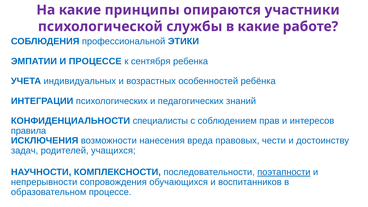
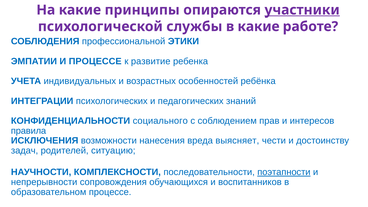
участники underline: none -> present
сентября: сентября -> развитие
специалисты: специалисты -> социального
правовых: правовых -> выясняет
учащихся: учащихся -> ситуацию
